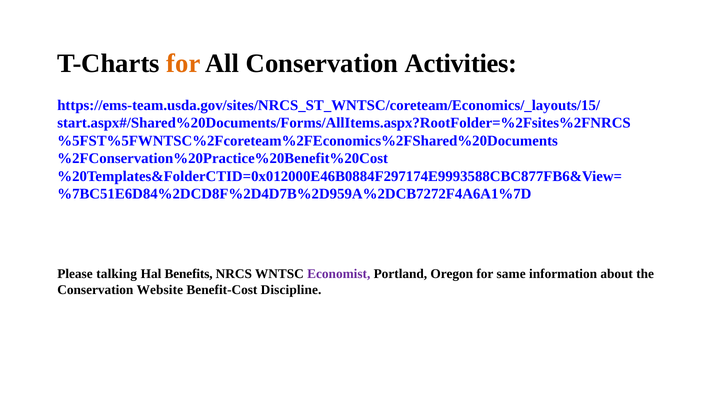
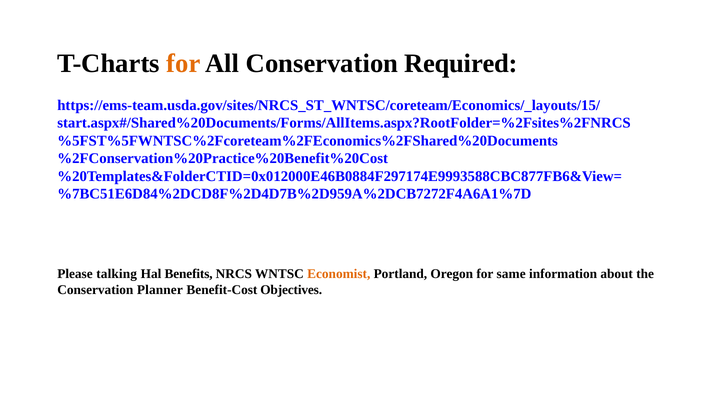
Activities: Activities -> Required
Economist colour: purple -> orange
Website: Website -> Planner
Discipline: Discipline -> Objectives
